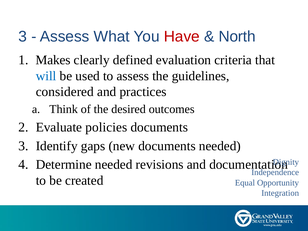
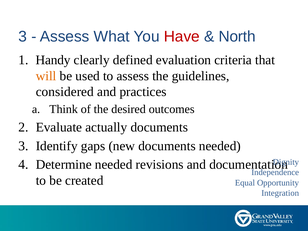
Makes: Makes -> Handy
will colour: blue -> orange
policies: policies -> actually
